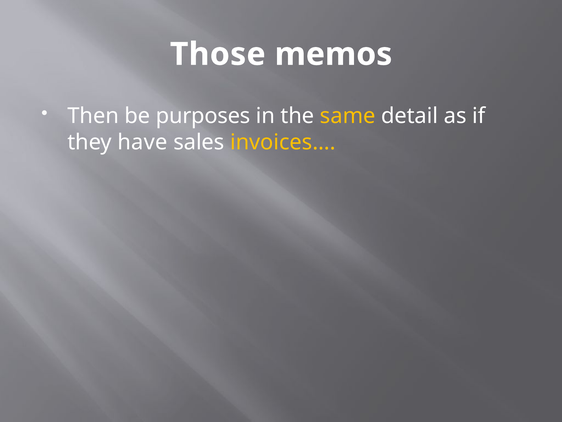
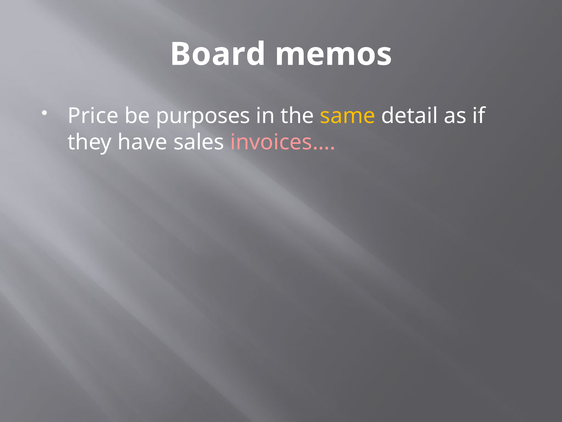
Those: Those -> Board
Then: Then -> Price
invoices… colour: yellow -> pink
